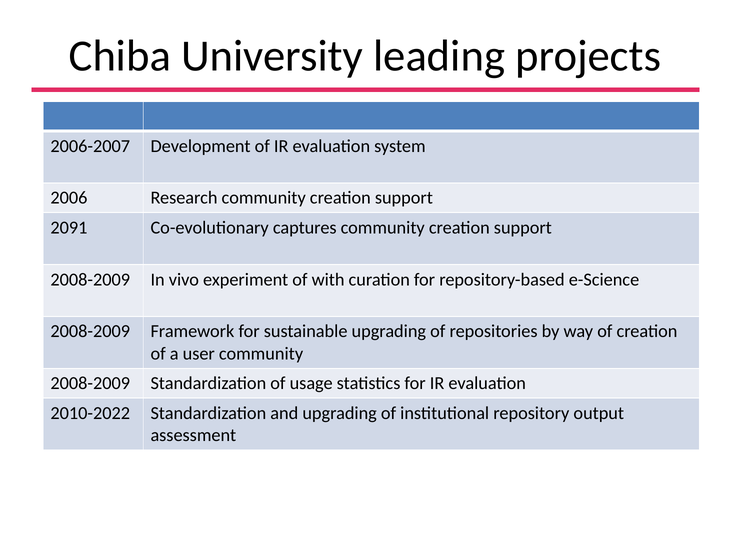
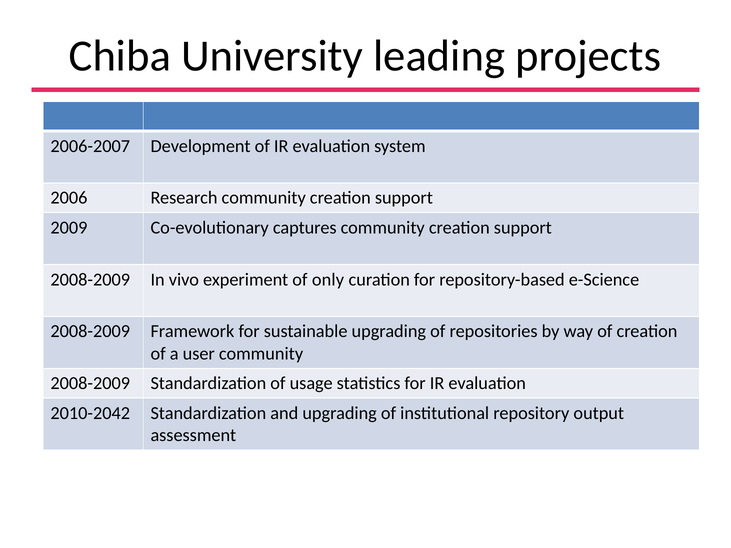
2091: 2091 -> 2009
with: with -> only
2010-2022: 2010-2022 -> 2010-2042
